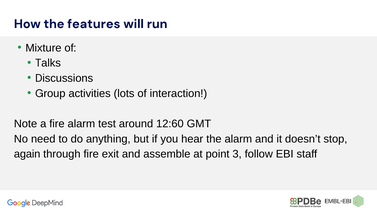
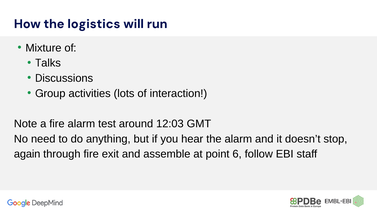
features: features -> logistics
12:60: 12:60 -> 12:03
3: 3 -> 6
